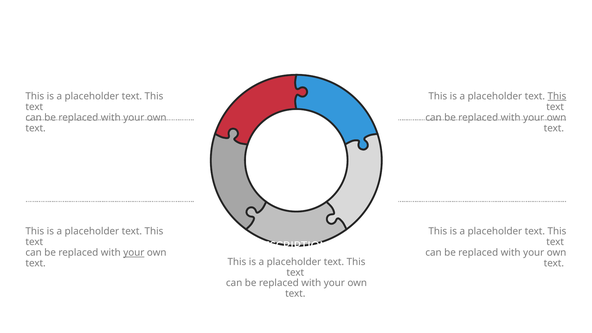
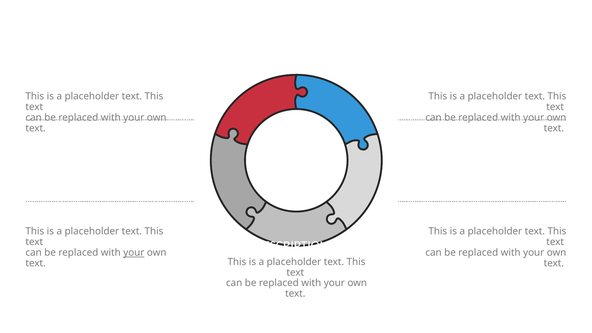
This at (557, 96) underline: present -> none
